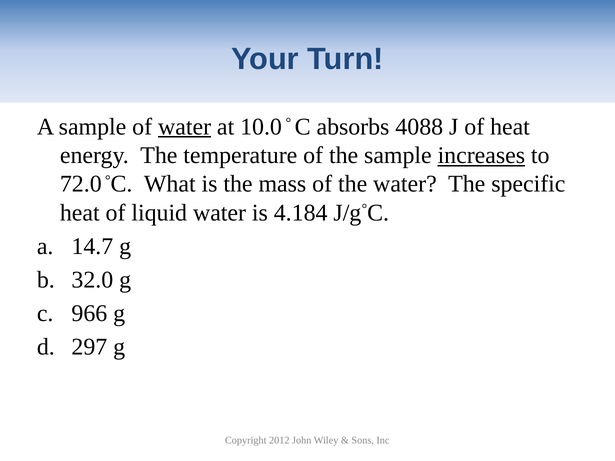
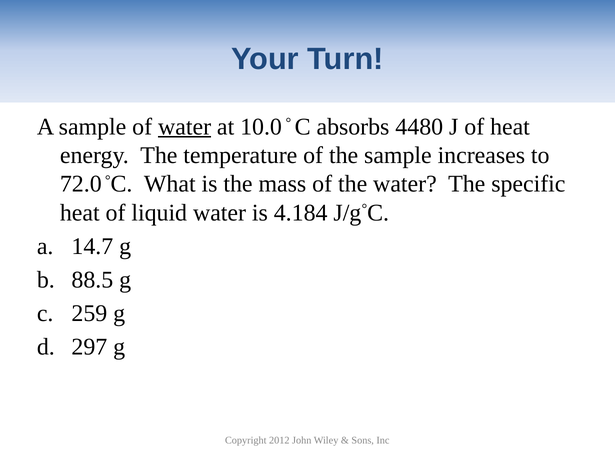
4088: 4088 -> 4480
increases underline: present -> none
32.0: 32.0 -> 88.5
966: 966 -> 259
